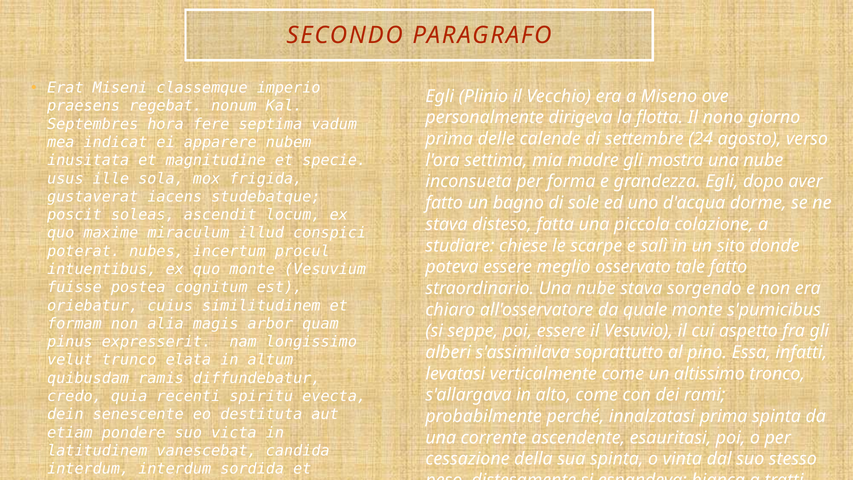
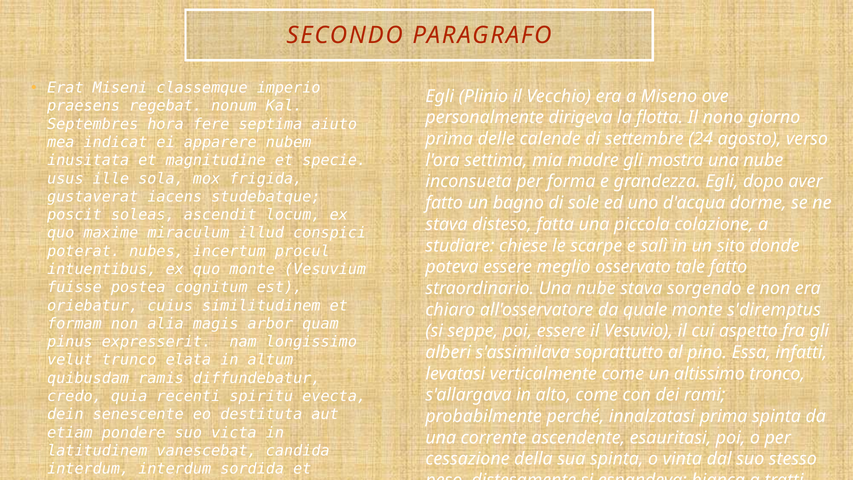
vadum: vadum -> aiuto
s'pumicibus: s'pumicibus -> s'diremptus
